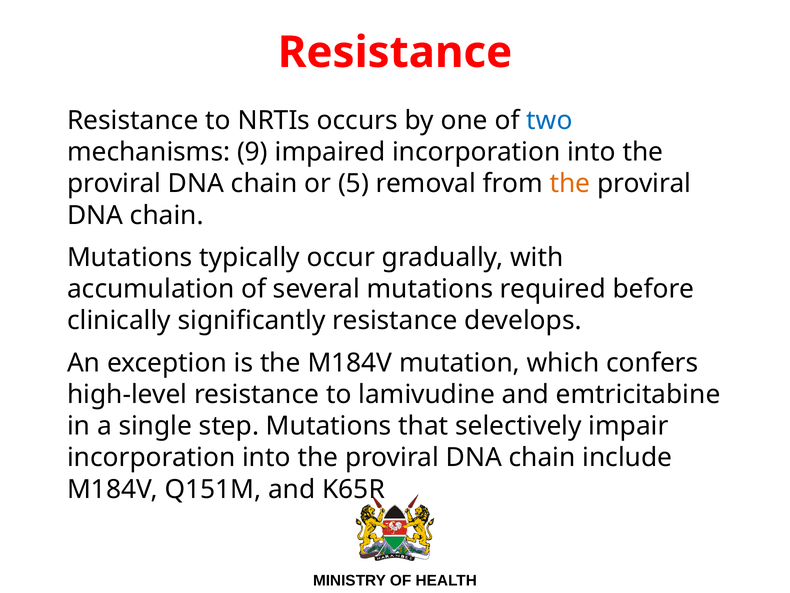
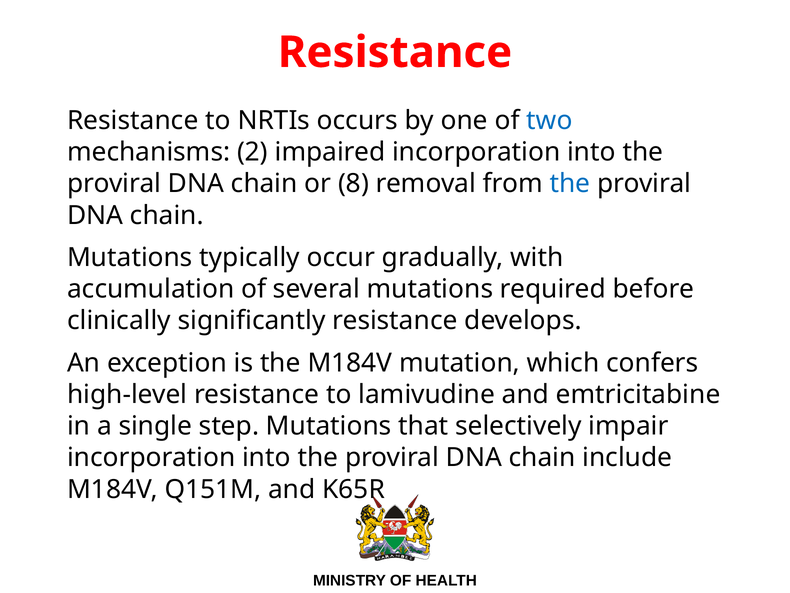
9: 9 -> 2
5: 5 -> 8
the at (570, 184) colour: orange -> blue
